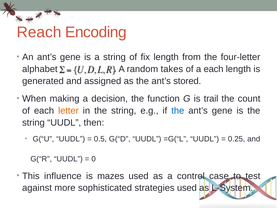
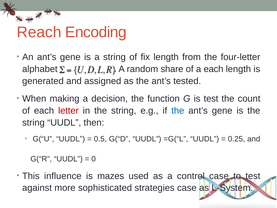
takes: takes -> share
stored: stored -> tested
is trail: trail -> test
letter colour: orange -> red
strategies used: used -> case
